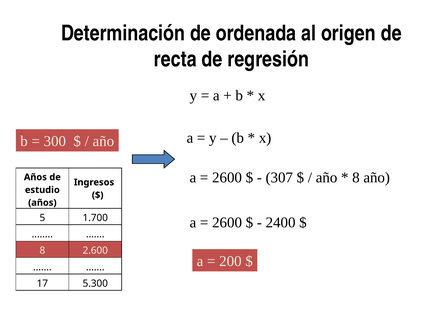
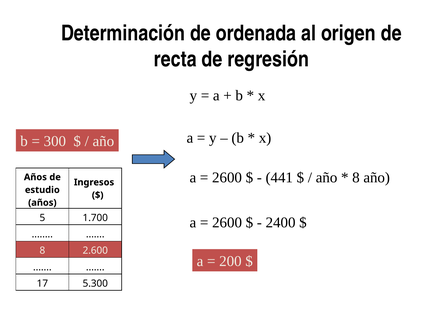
307: 307 -> 441
